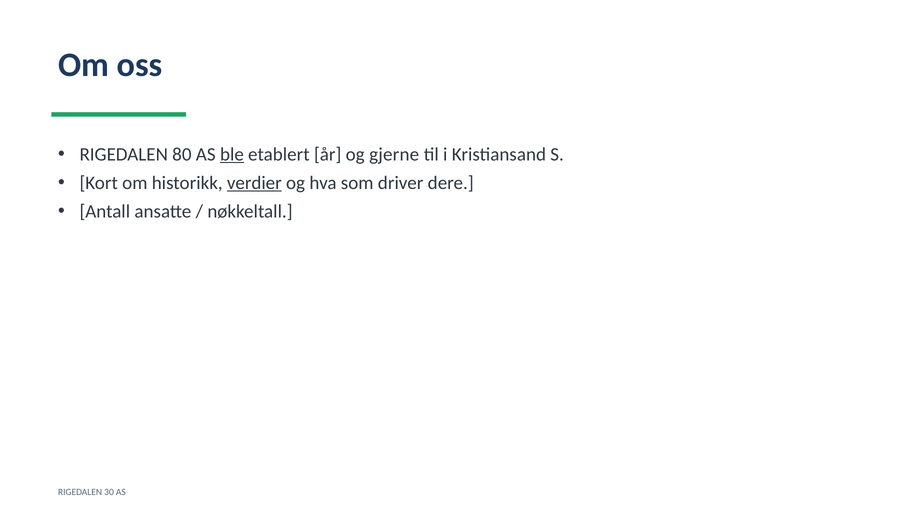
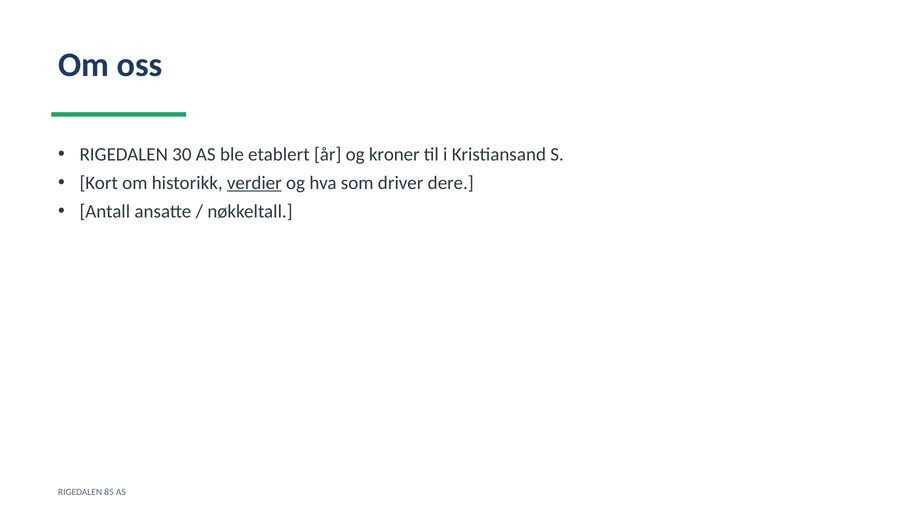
80: 80 -> 30
ble underline: present -> none
gjerne: gjerne -> kroner
30: 30 -> 85
